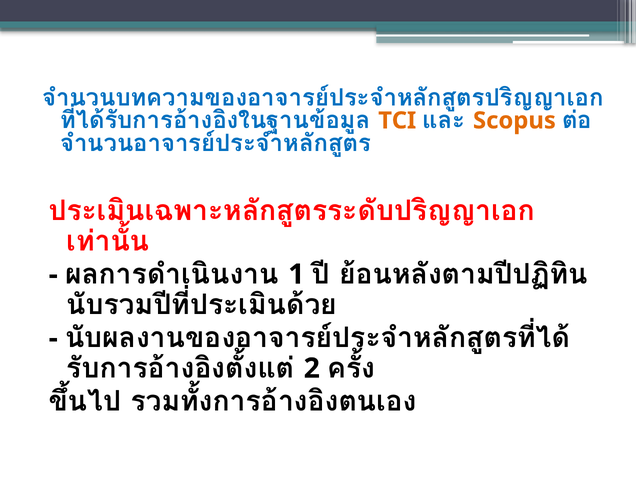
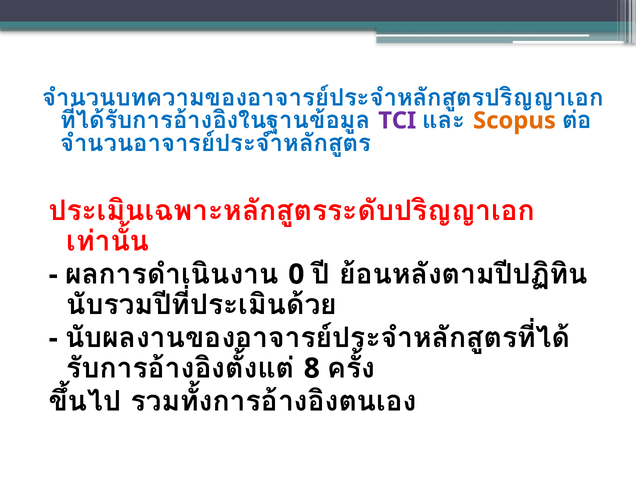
TCI colour: orange -> purple
1: 1 -> 0
2: 2 -> 8
